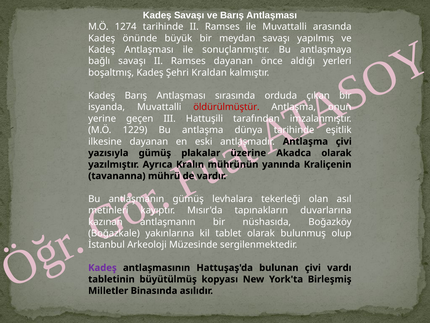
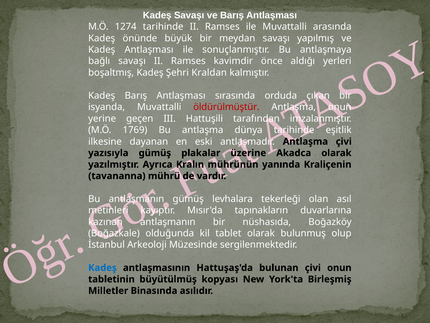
Ramses dayanan: dayanan -> kavimdir
1229: 1229 -> 1769
yakınlarına: yakınlarına -> olduğunda
Kadeş at (102, 267) colour: purple -> blue
çivi vardı: vardı -> onun
